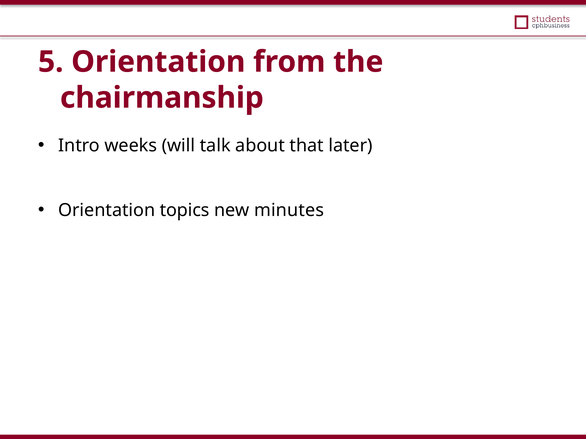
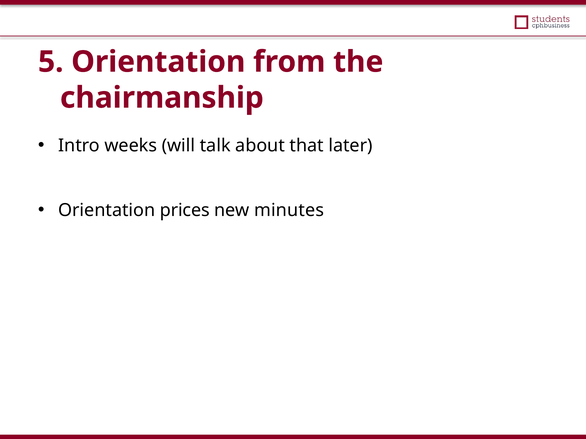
topics: topics -> prices
